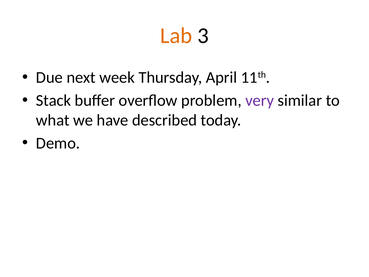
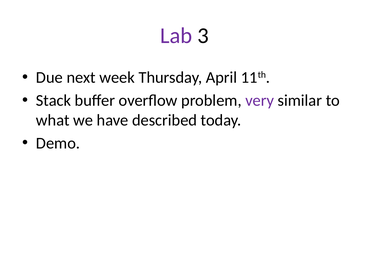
Lab colour: orange -> purple
